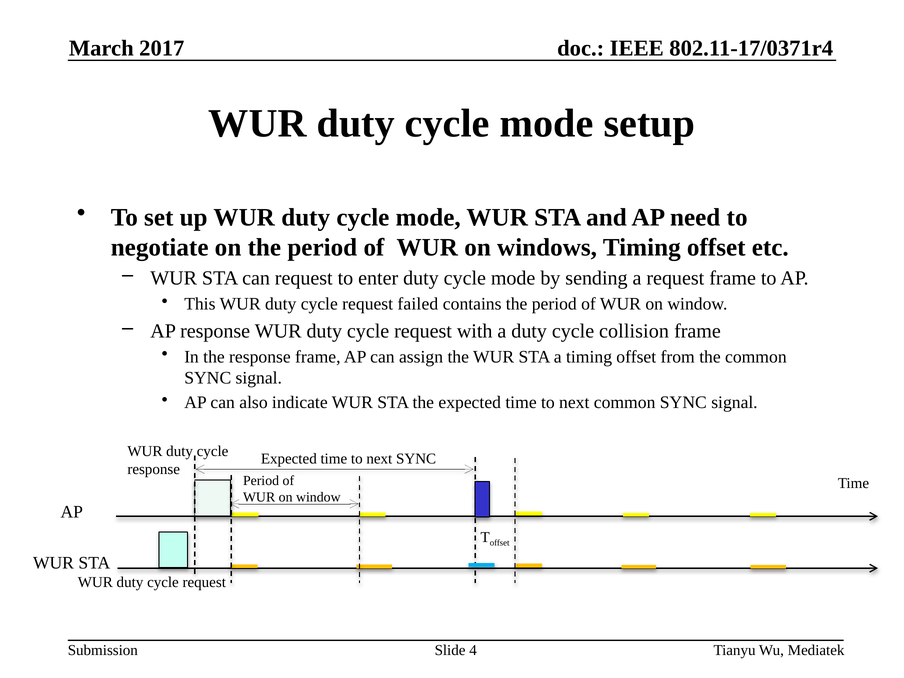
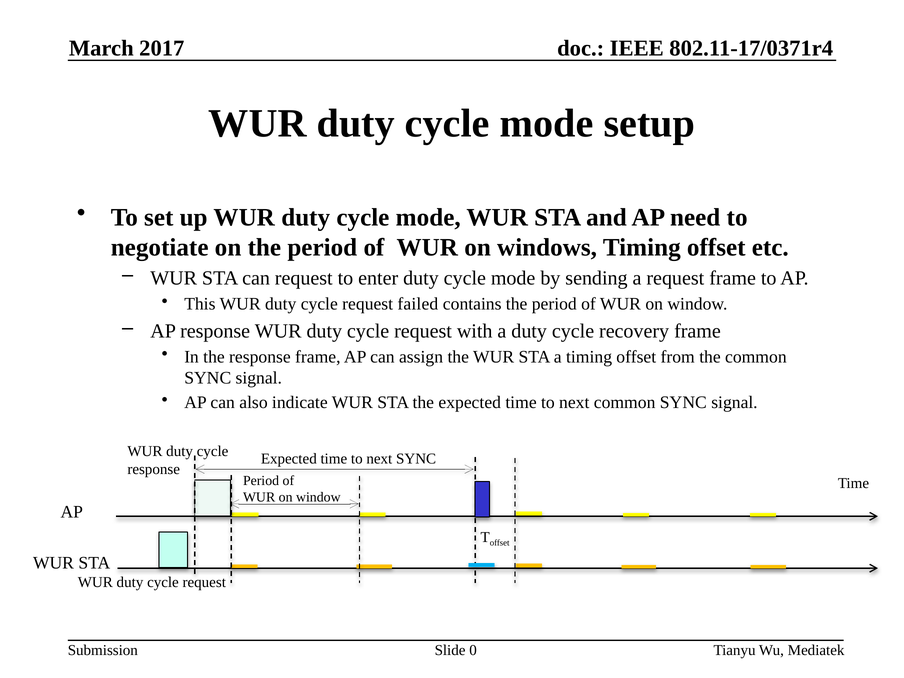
collision: collision -> recovery
4: 4 -> 0
